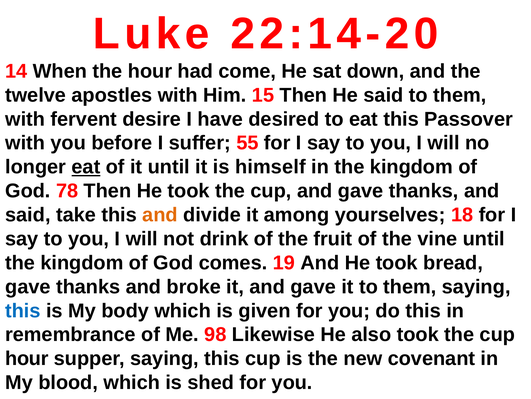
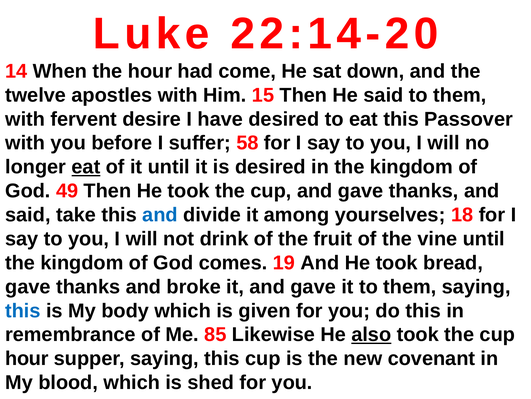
55: 55 -> 58
is himself: himself -> desired
78: 78 -> 49
and at (160, 215) colour: orange -> blue
98: 98 -> 85
also underline: none -> present
